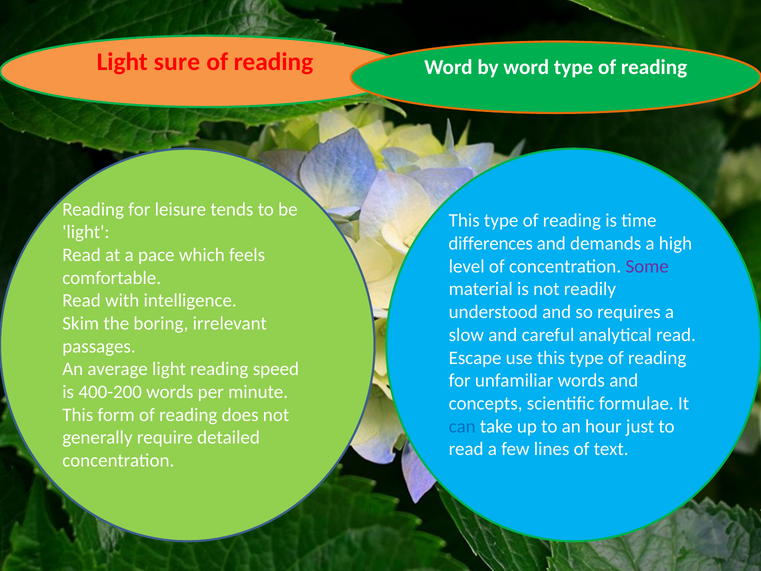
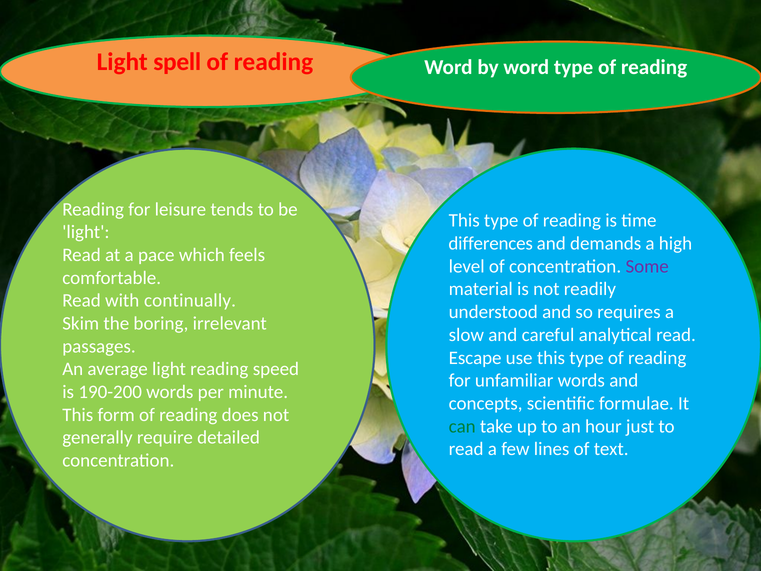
sure: sure -> spell
intelligence: intelligence -> continually
400-200: 400-200 -> 190-200
can colour: blue -> green
